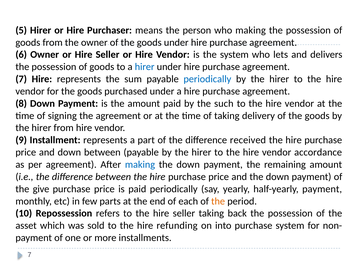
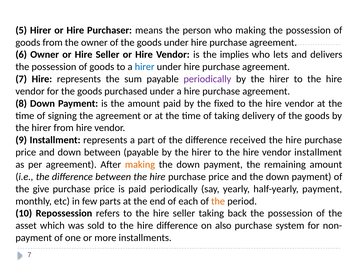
the system: system -> implies
periodically at (207, 79) colour: blue -> purple
such: such -> fixed
vendor accordance: accordance -> installment
making at (140, 165) colour: blue -> orange
hire refunding: refunding -> difference
into: into -> also
